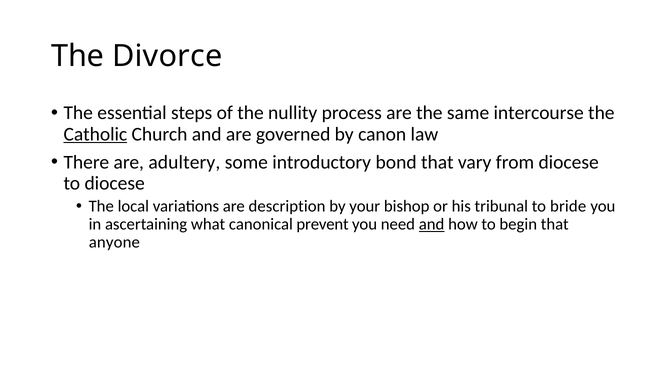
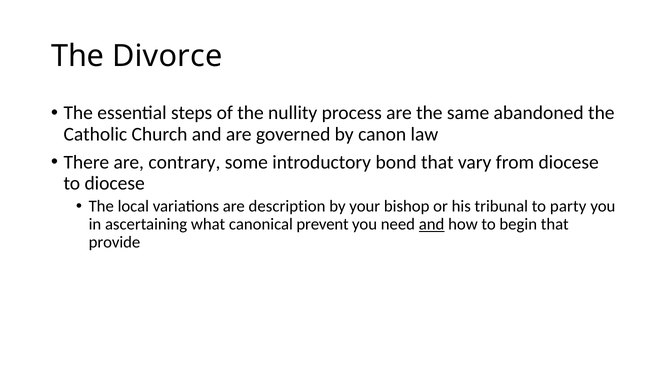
intercourse: intercourse -> abandoned
Catholic underline: present -> none
adultery: adultery -> contrary
bride: bride -> party
anyone: anyone -> provide
